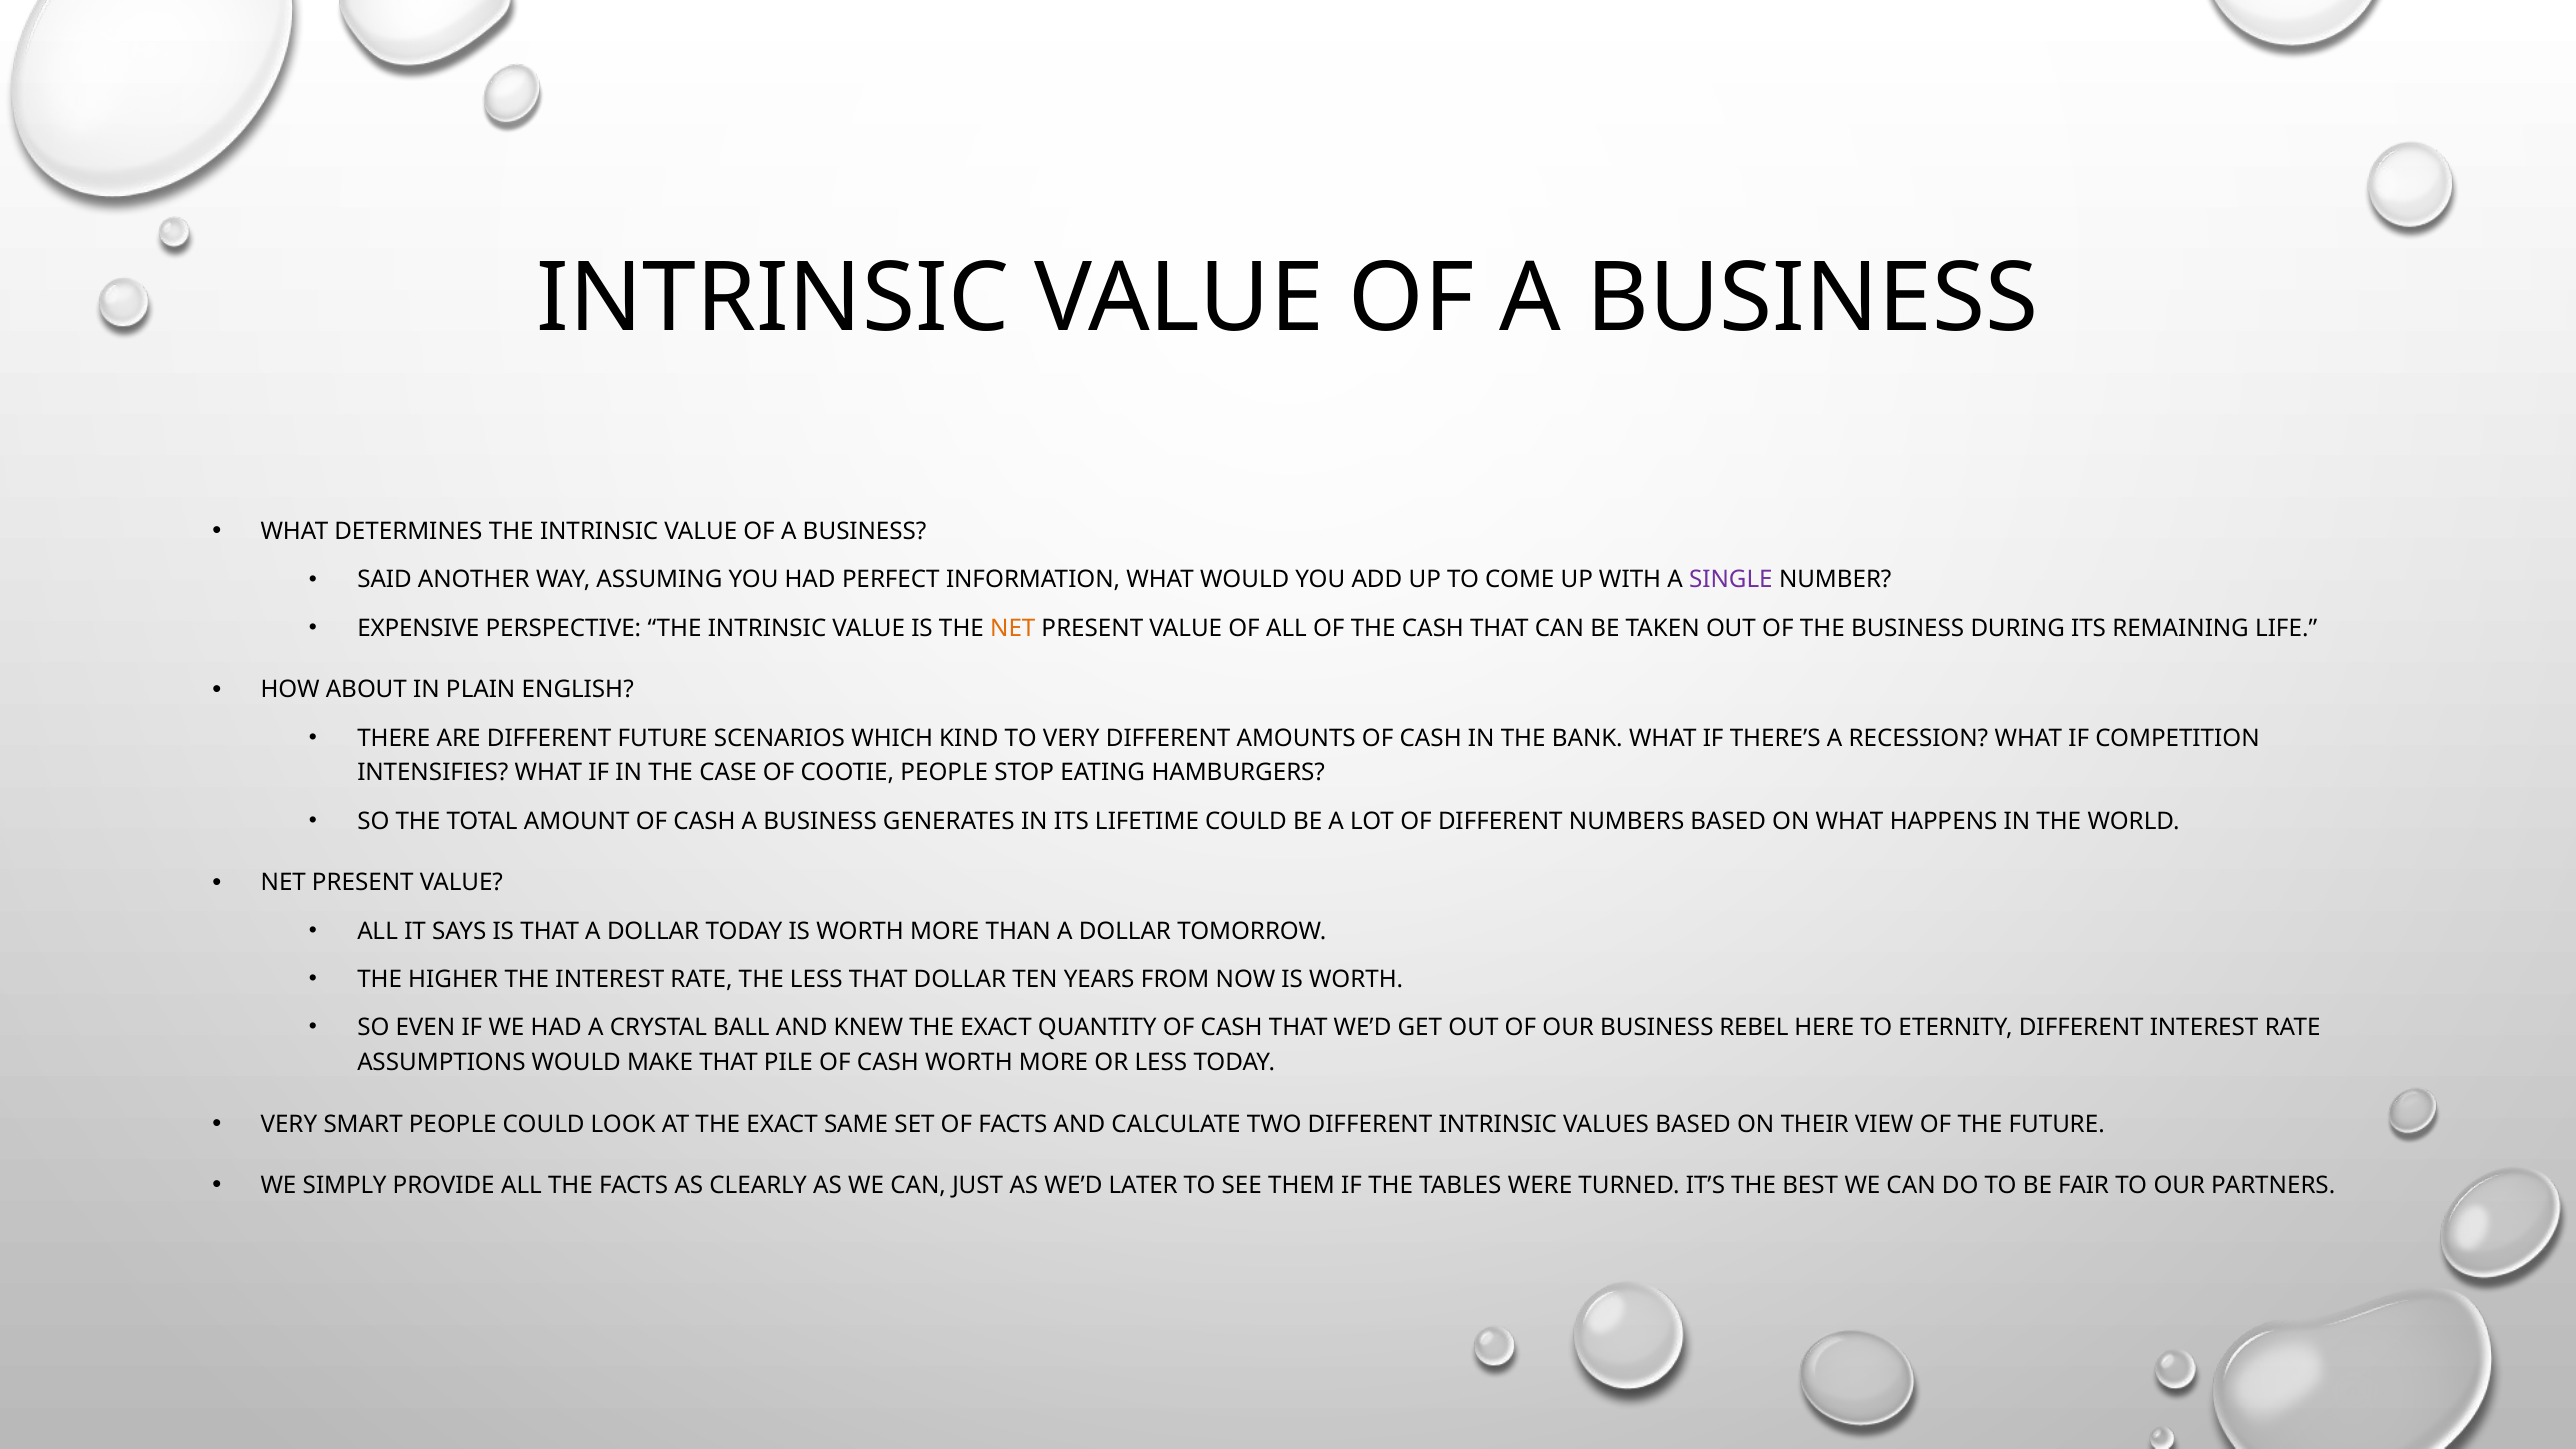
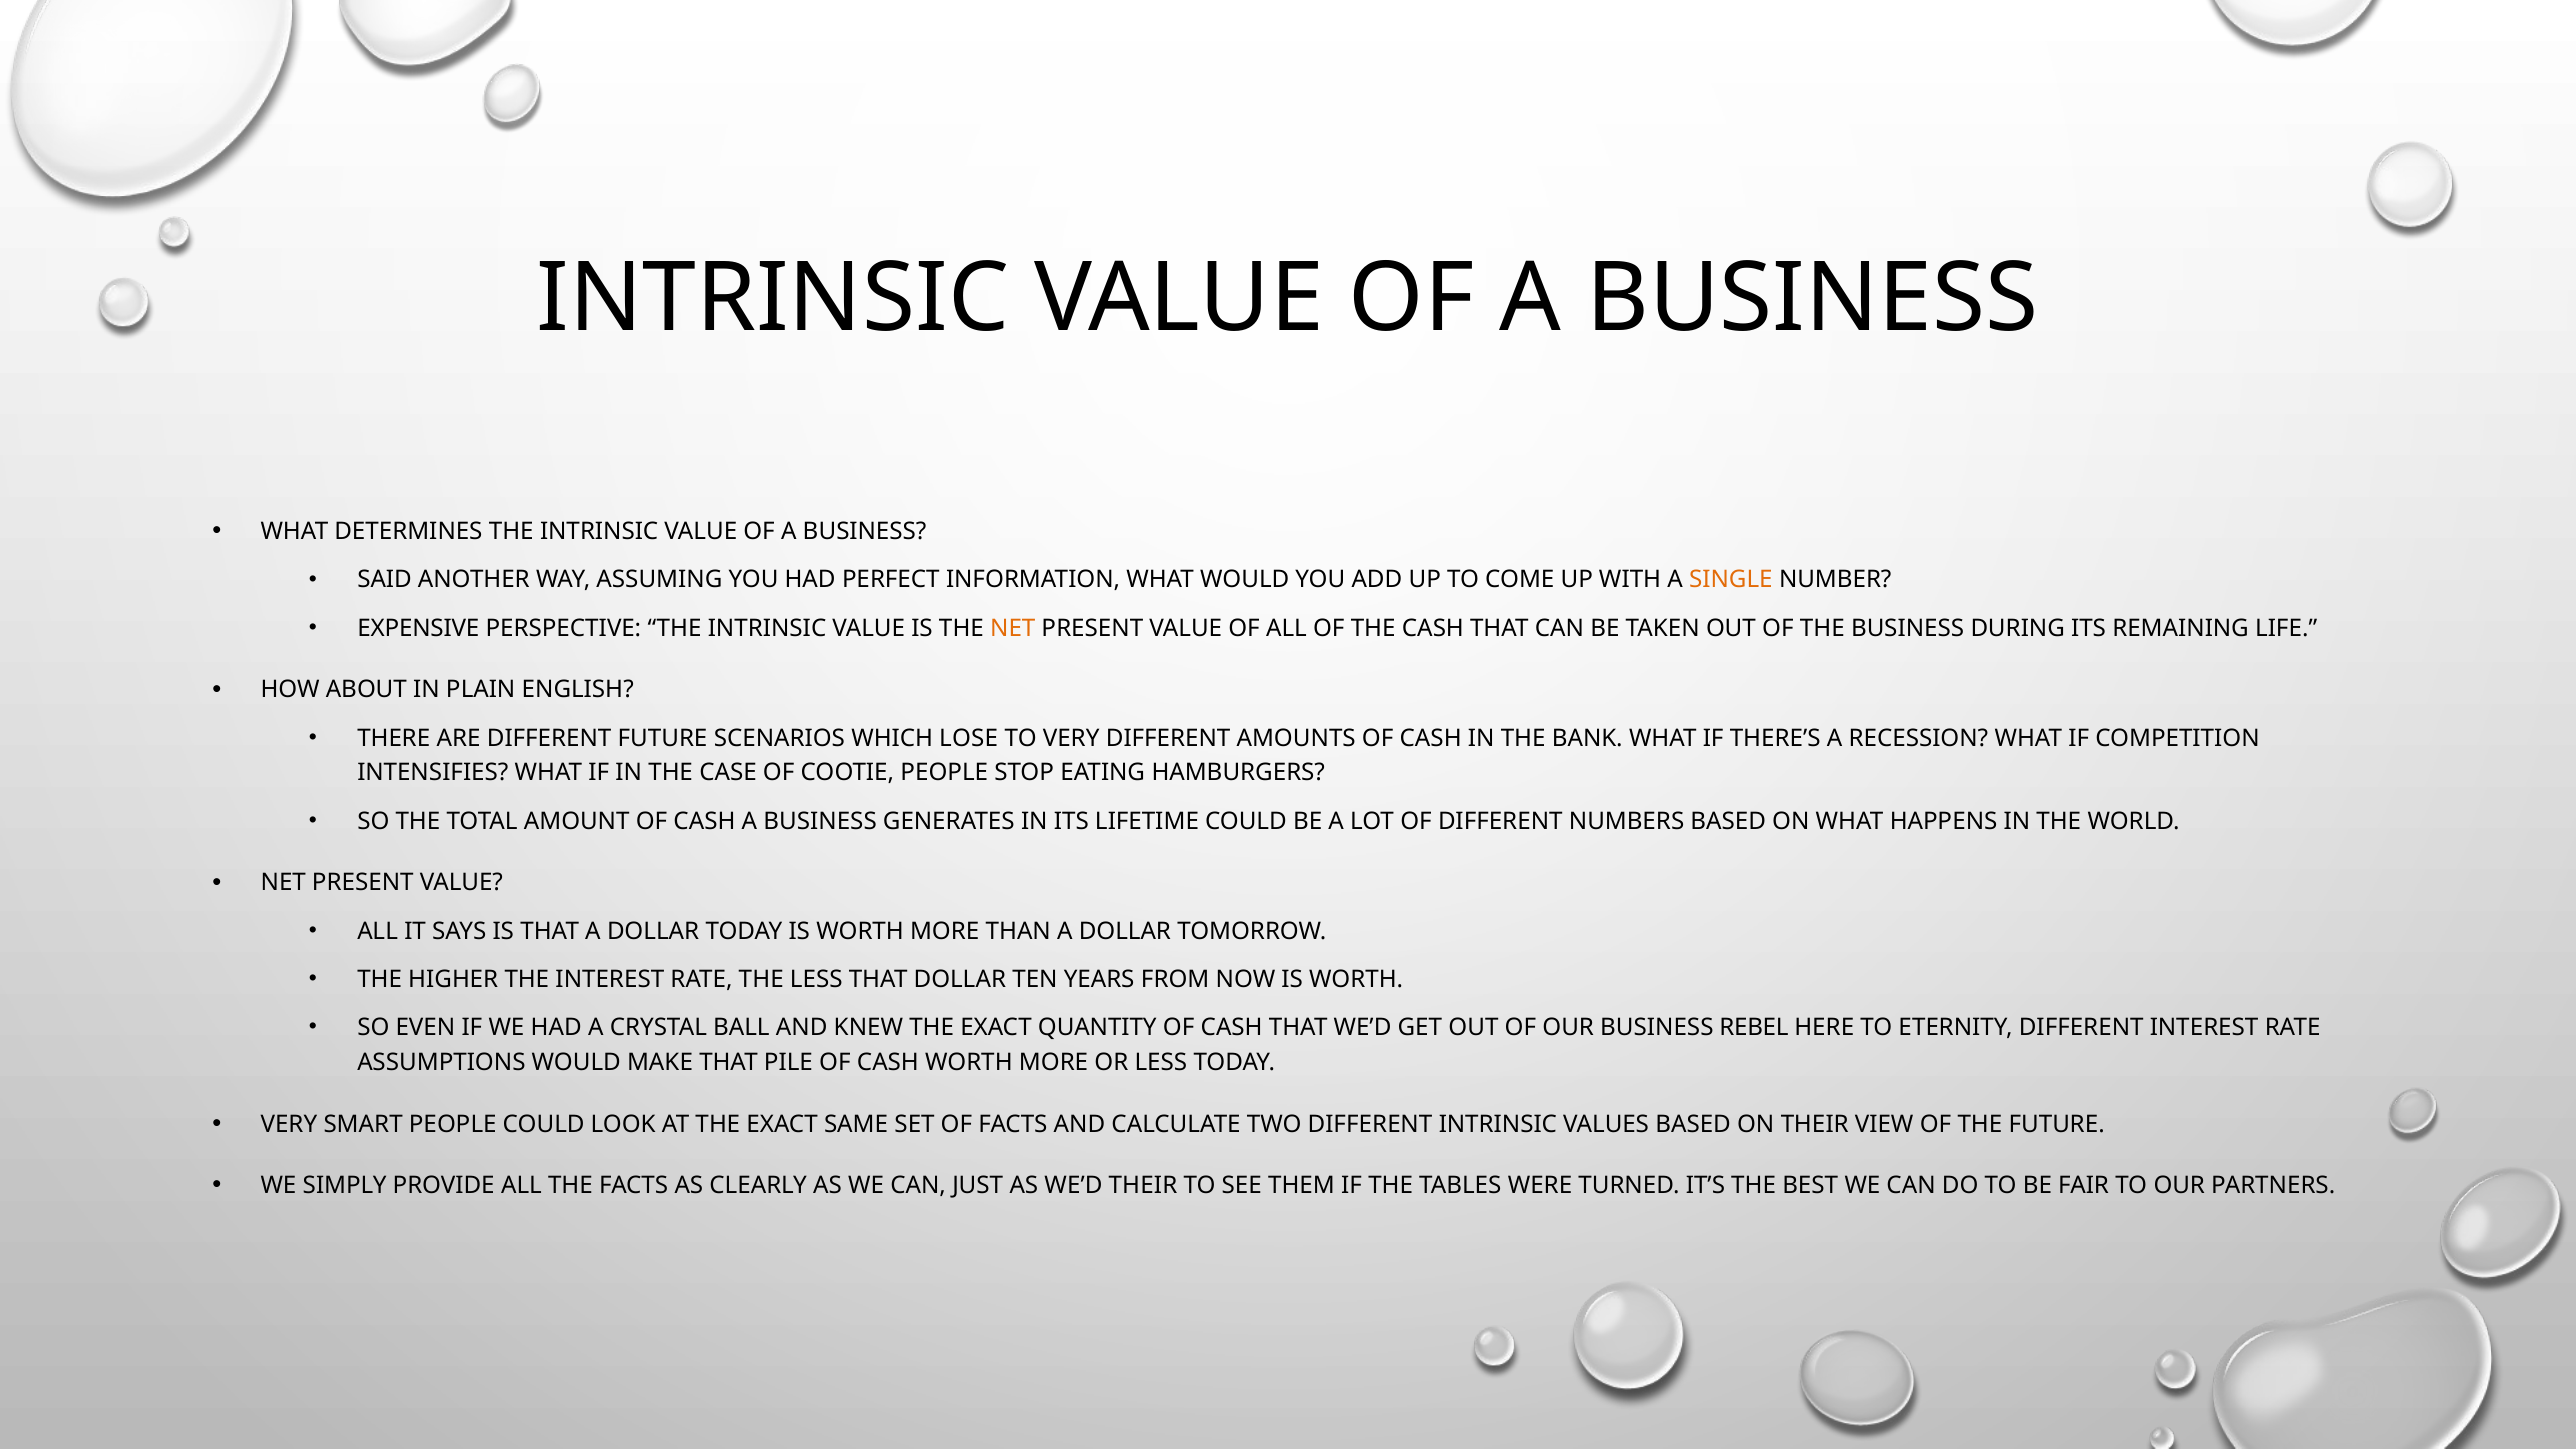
SINGLE colour: purple -> orange
KIND: KIND -> LOSE
WE’D LATER: LATER -> THEIR
